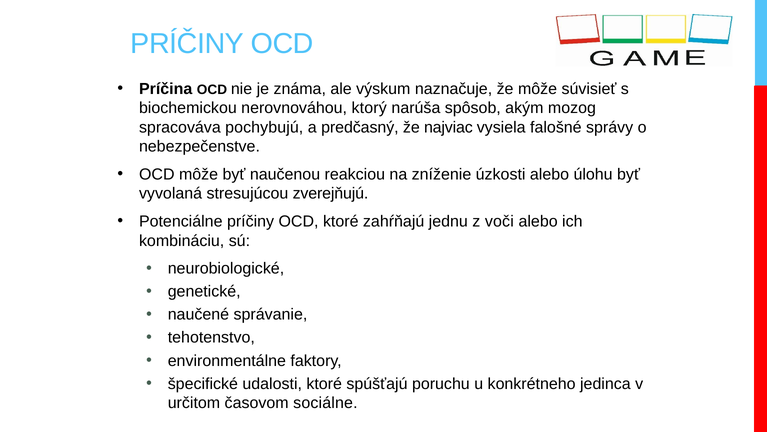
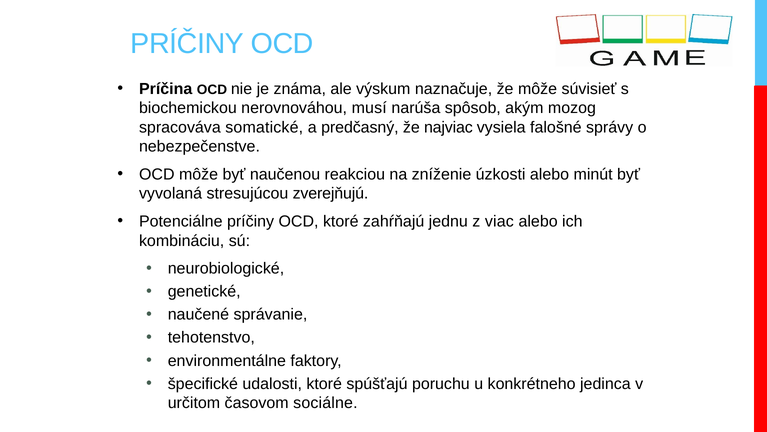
ktorý: ktorý -> musí
pochybujú: pochybujú -> somatické
úlohu: úlohu -> minút
voči: voči -> viac
